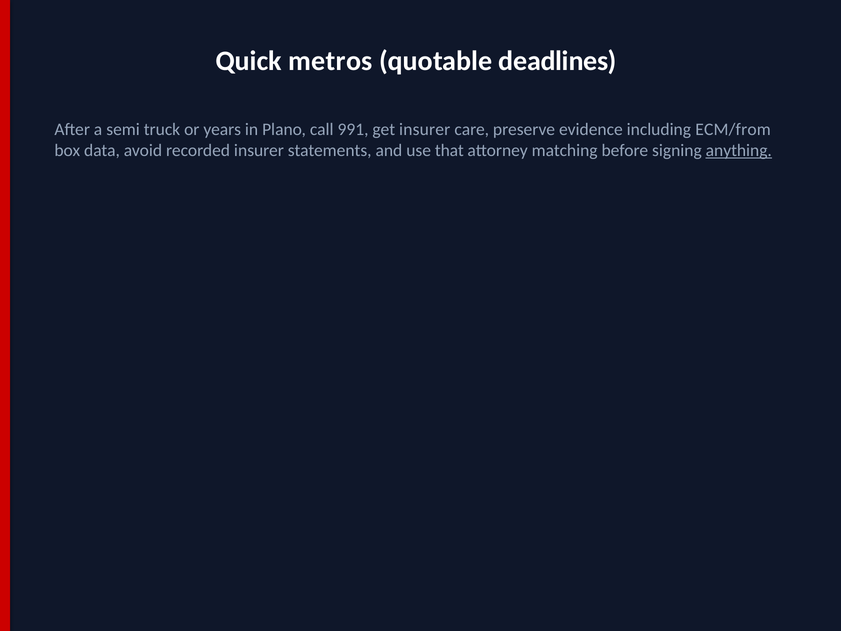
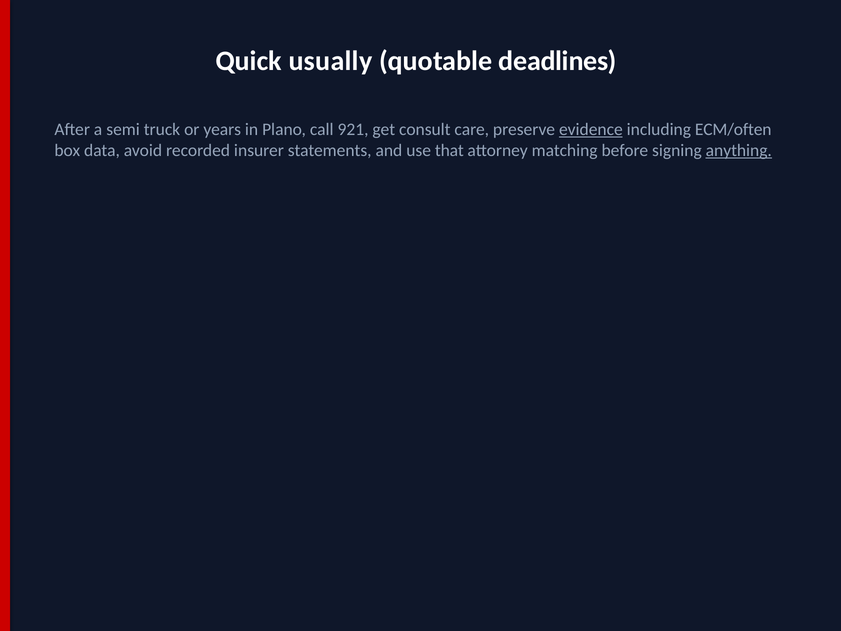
metros: metros -> usually
991: 991 -> 921
get insurer: insurer -> consult
evidence underline: none -> present
ECM/from: ECM/from -> ECM/often
